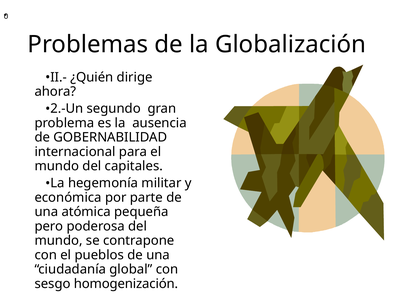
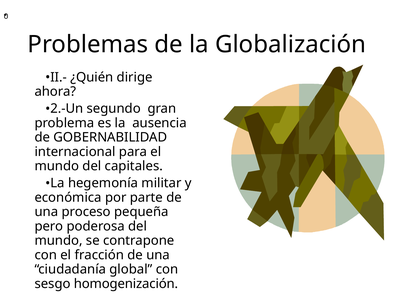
atómica: atómica -> proceso
pueblos: pueblos -> fracción
